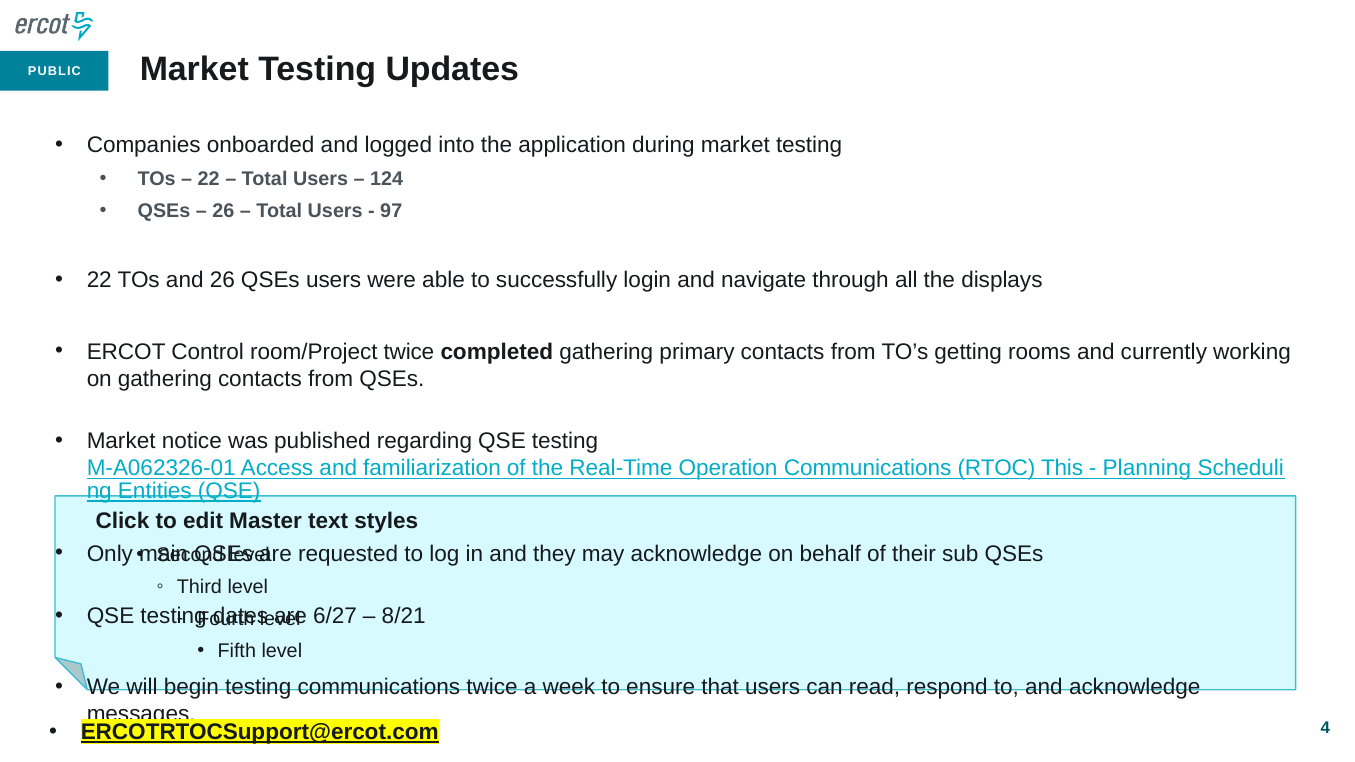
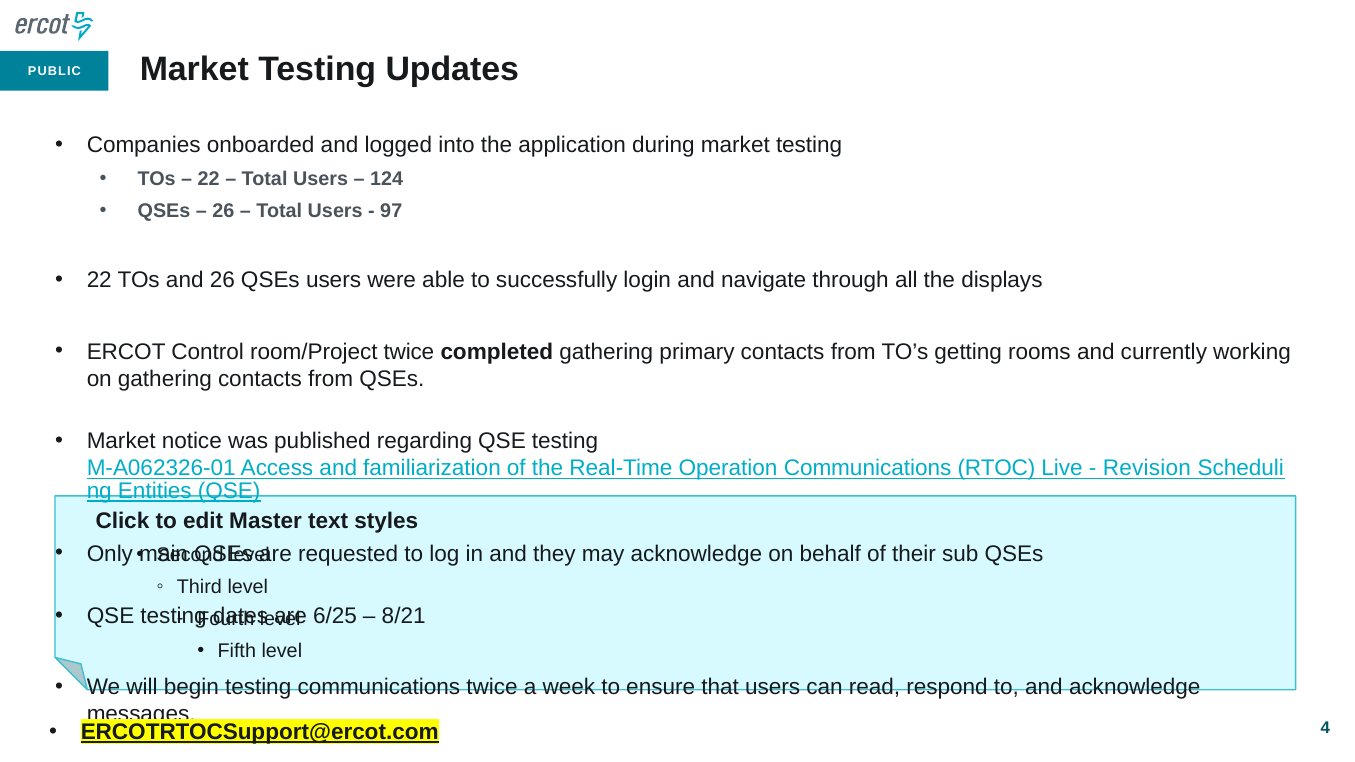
This: This -> Live
Planning: Planning -> Revision
6/27: 6/27 -> 6/25
